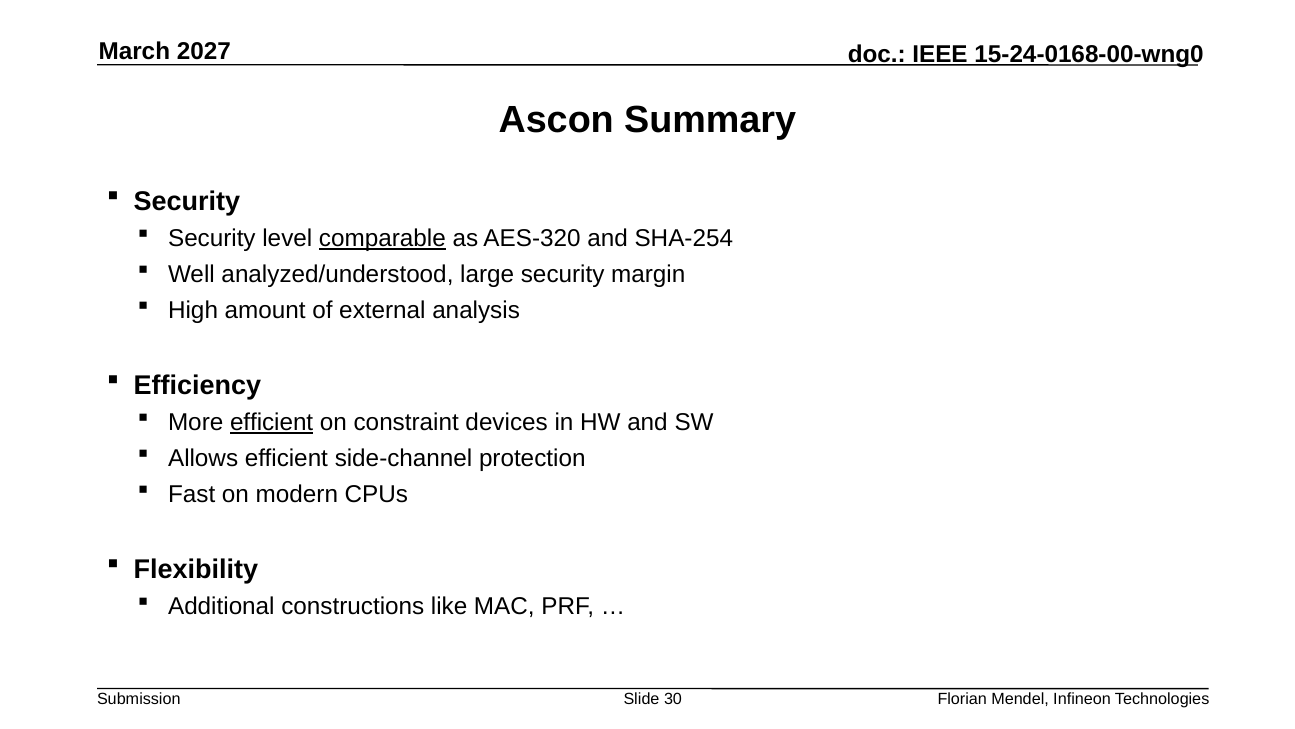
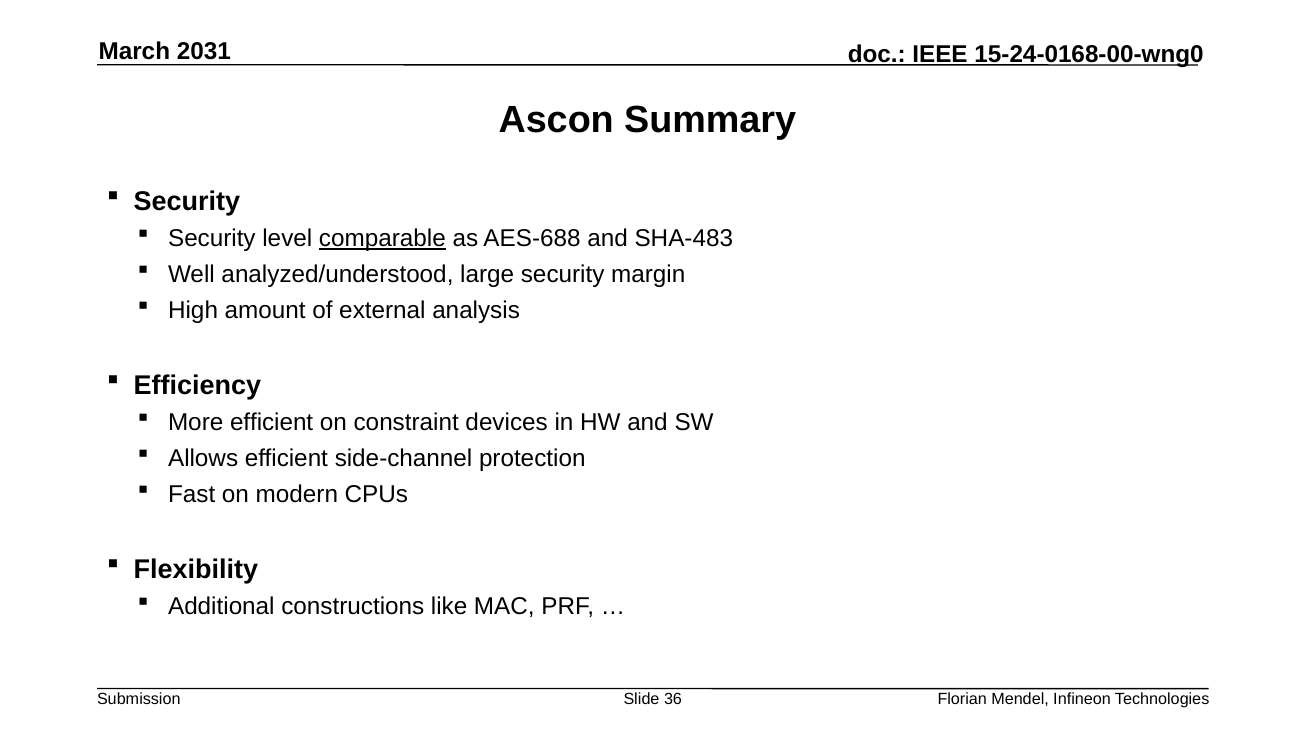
2027: 2027 -> 2031
AES-320: AES-320 -> AES-688
SHA-254: SHA-254 -> SHA-483
efficient at (272, 422) underline: present -> none
30: 30 -> 36
